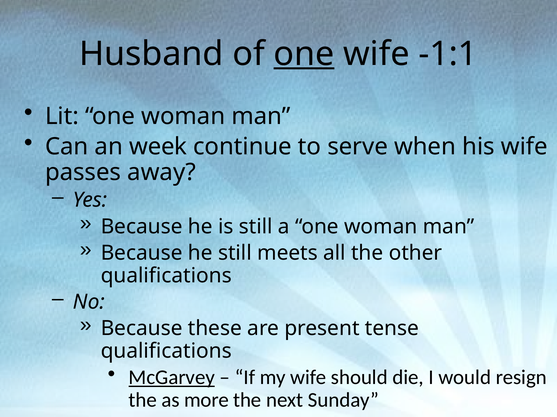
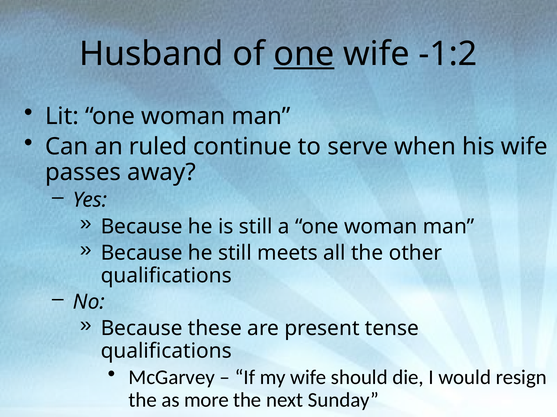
-1:1: -1:1 -> -1:2
week: week -> ruled
McGarvey underline: present -> none
